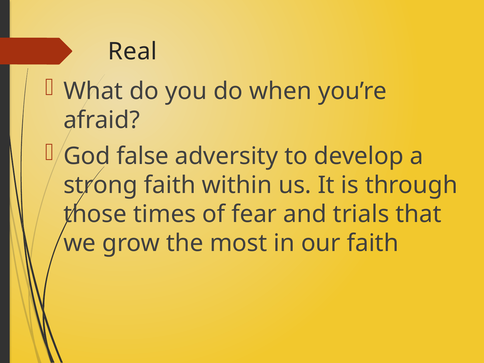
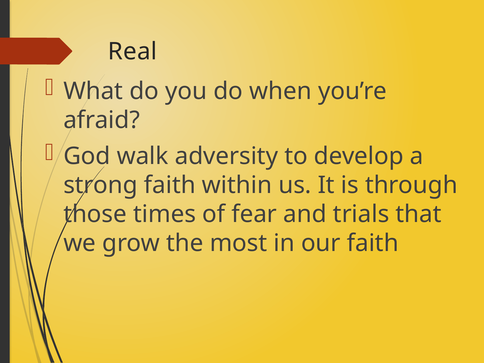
false: false -> walk
